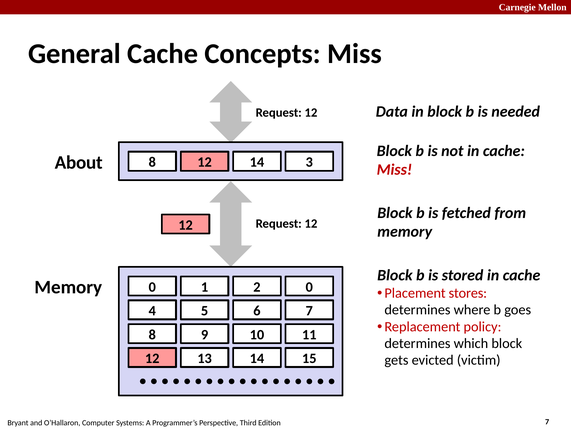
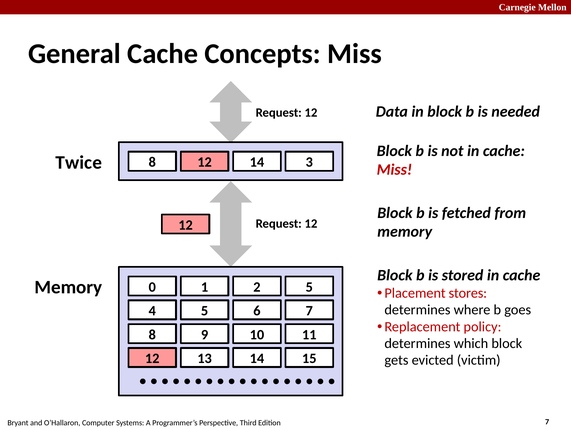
About: About -> Twice
2 0: 0 -> 5
